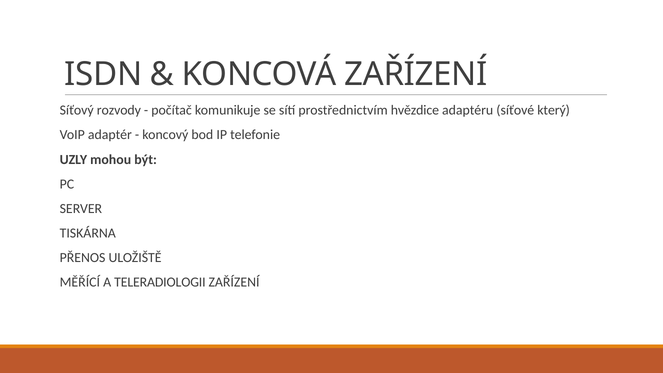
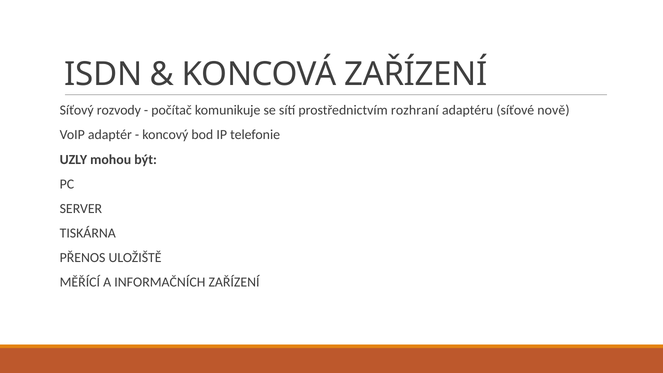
hvězdice: hvězdice -> rozhraní
který: který -> nově
TELERADIOLOGII: TELERADIOLOGII -> INFORMAČNÍCH
